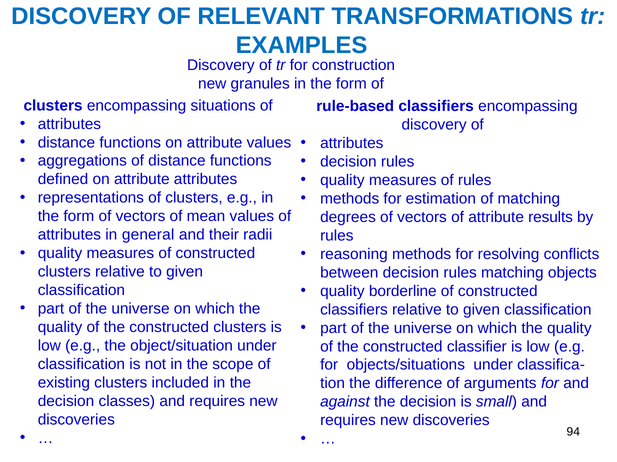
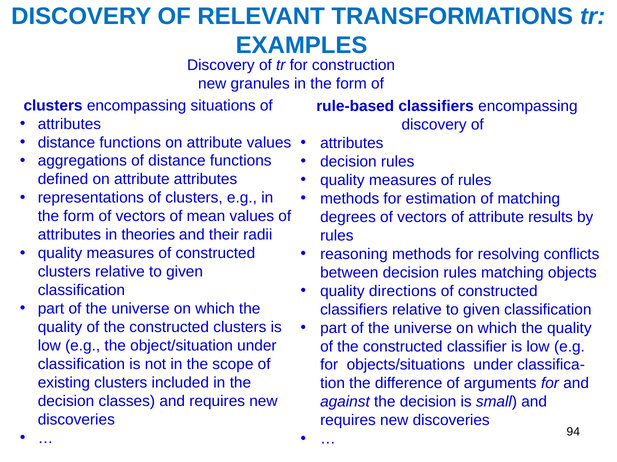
general: general -> theories
borderline: borderline -> directions
